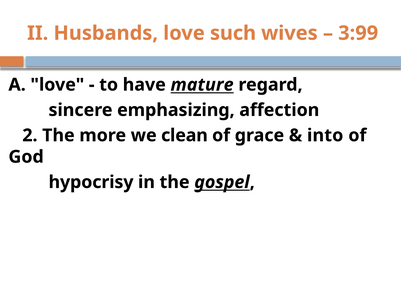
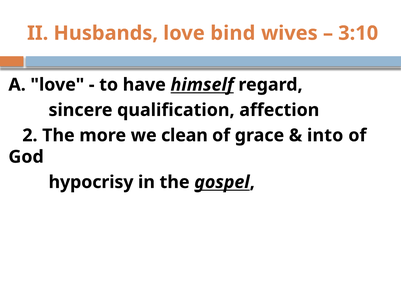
such: such -> bind
3:99: 3:99 -> 3:10
mature: mature -> himself
emphasizing: emphasizing -> qualification
